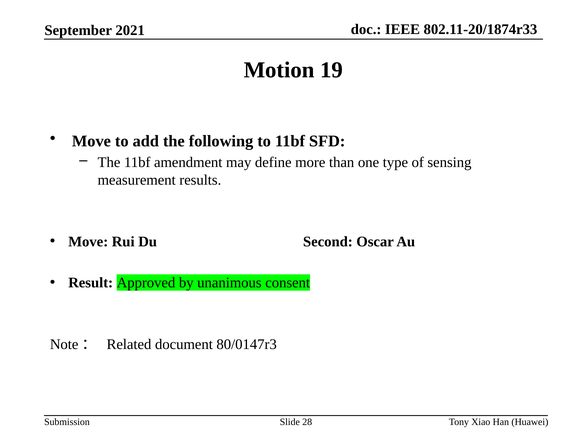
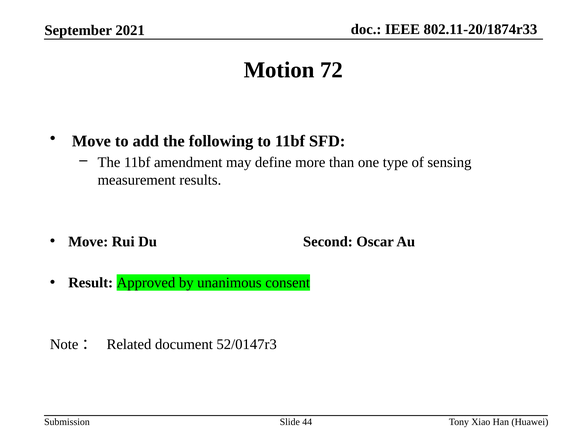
19: 19 -> 72
80/0147r3: 80/0147r3 -> 52/0147r3
28: 28 -> 44
